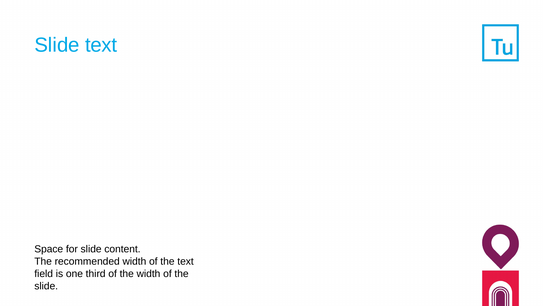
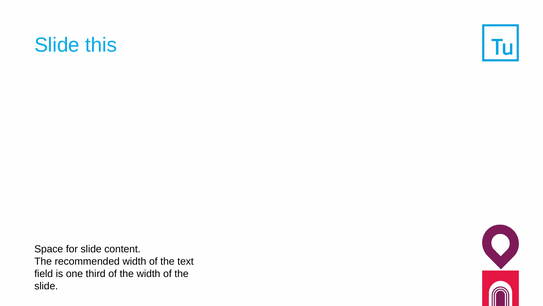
Slide text: text -> this
